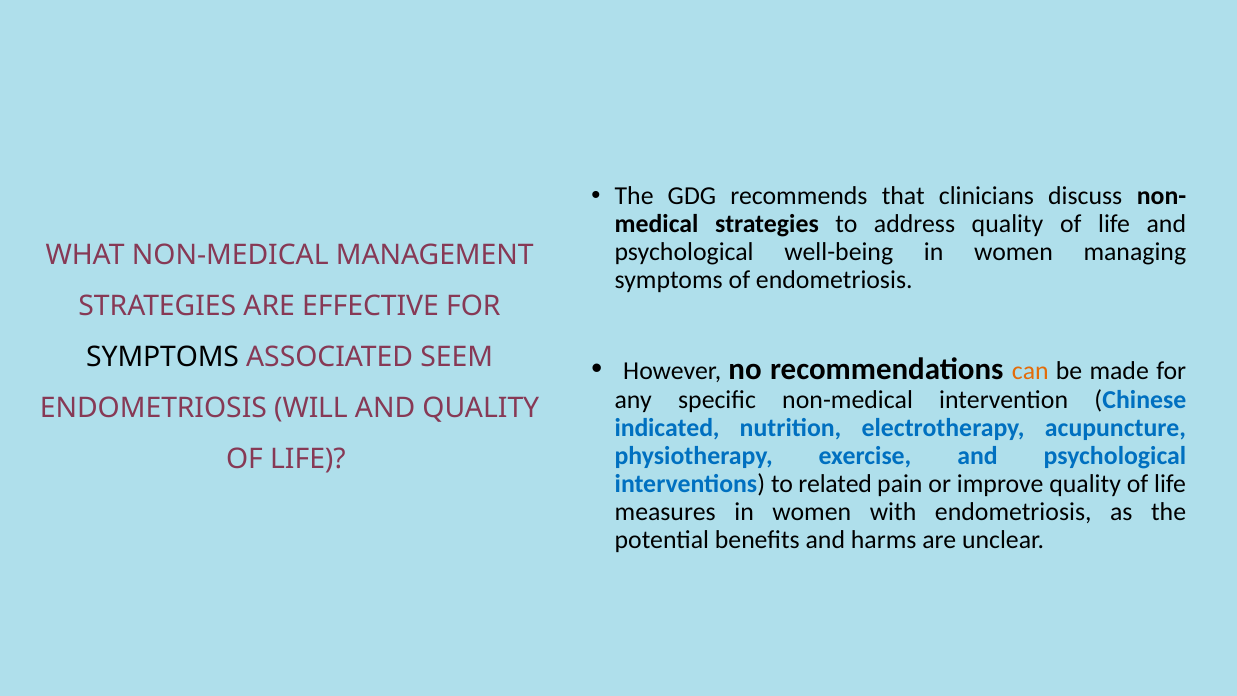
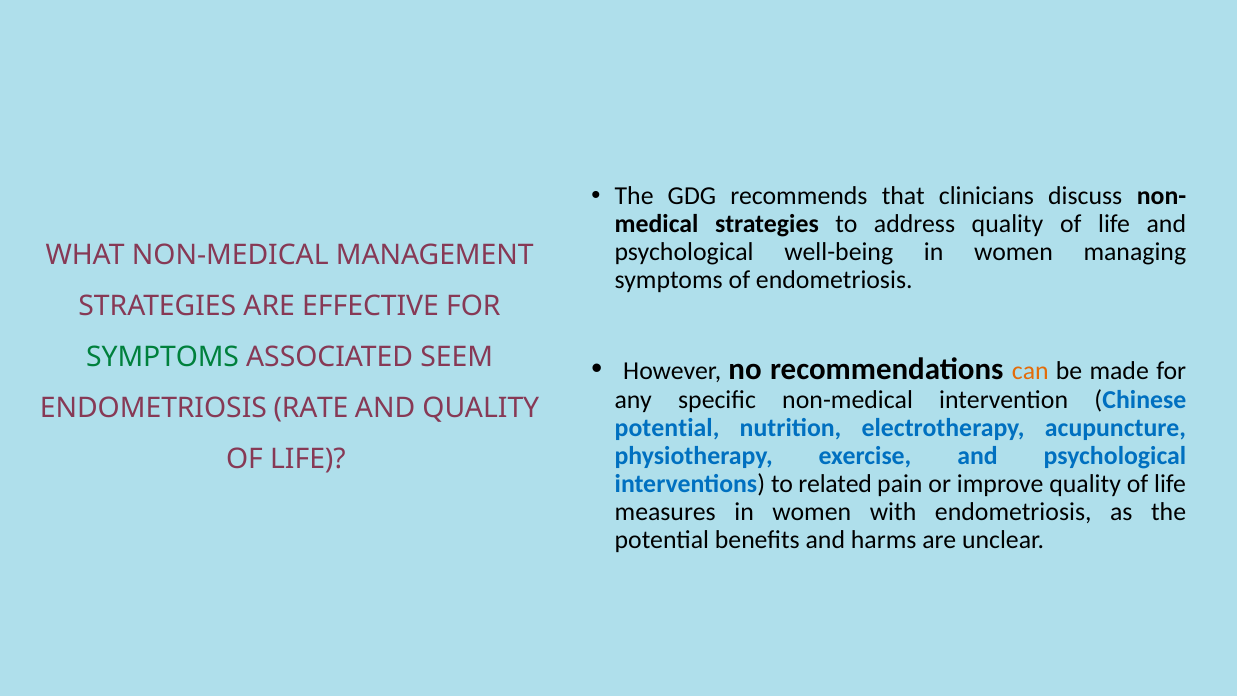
SYMPTOMS at (163, 357) colour: black -> green
WILL: WILL -> RATE
indicated at (667, 428): indicated -> potential
